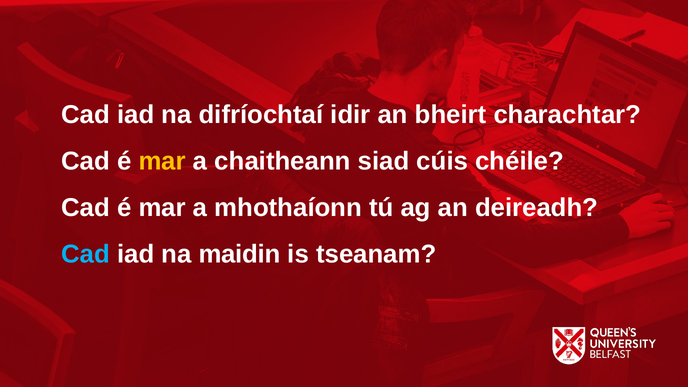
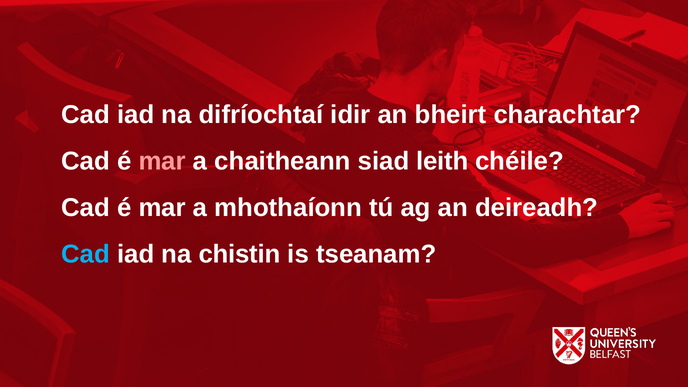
mar at (162, 161) colour: yellow -> pink
cúis: cúis -> leith
maidin: maidin -> chistin
